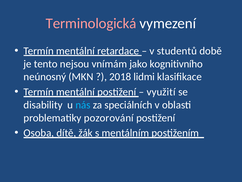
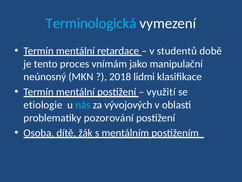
Terminologická colour: pink -> light blue
nejsou: nejsou -> proces
kognitivního: kognitivního -> manipulační
disability: disability -> etiologie
speciálních: speciálních -> vývojových
